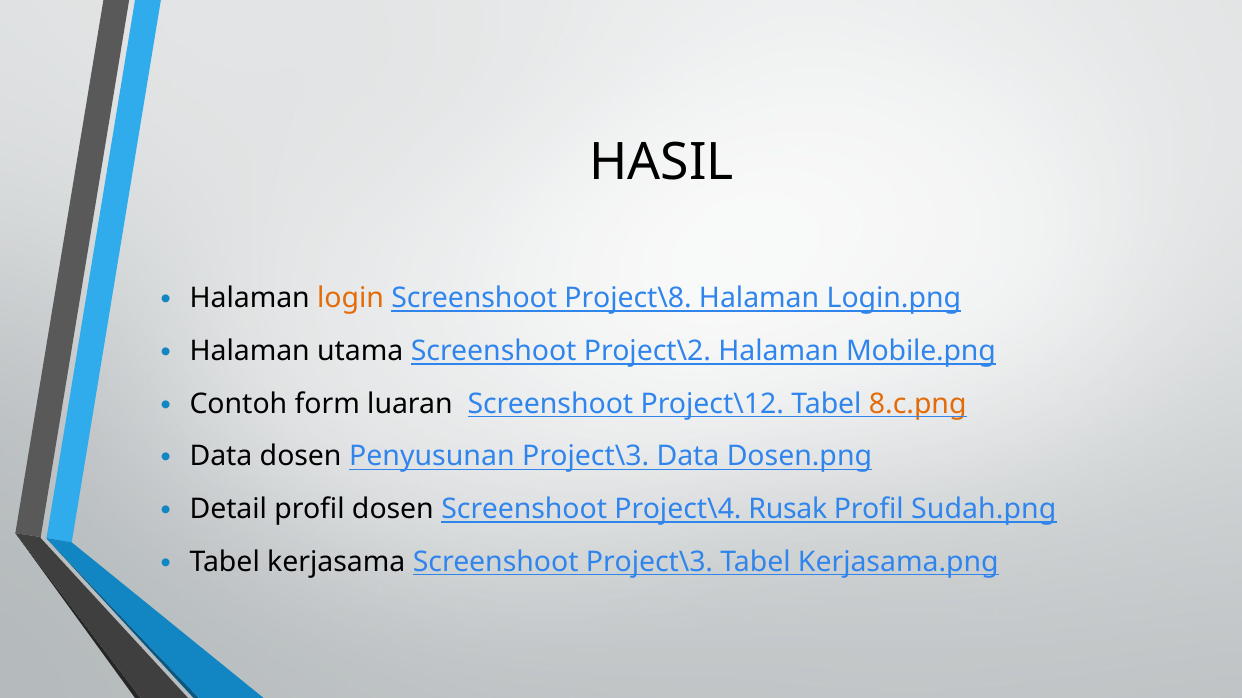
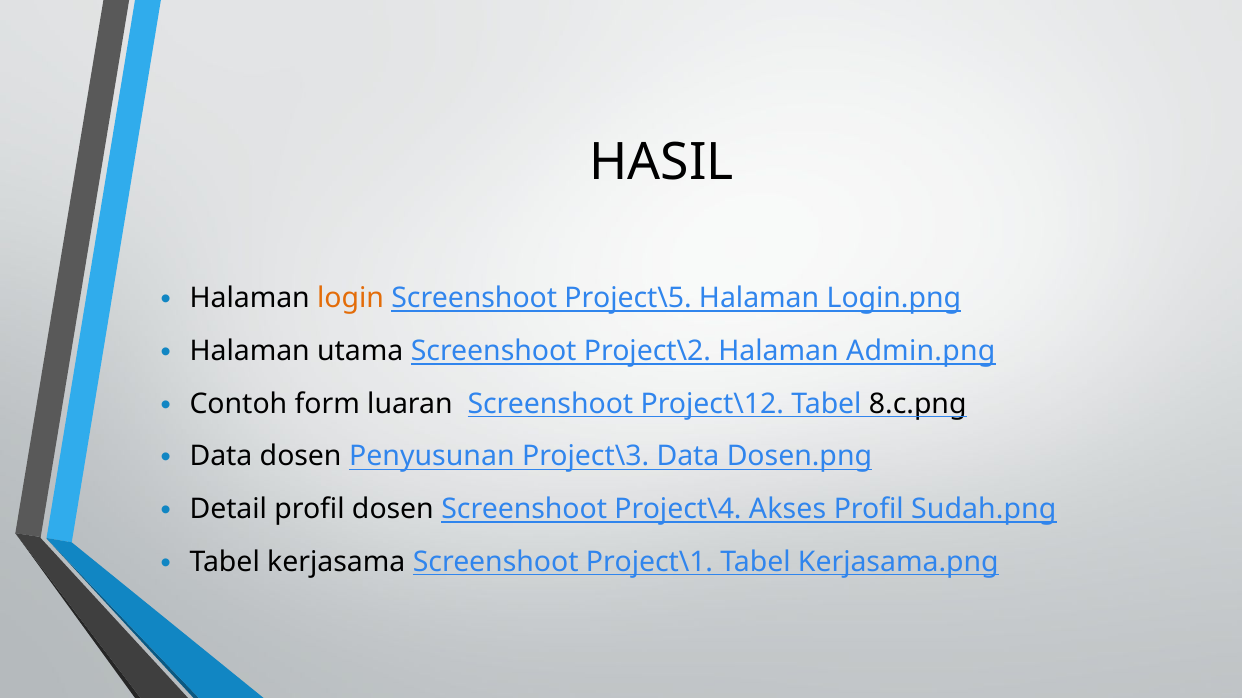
Project\8: Project\8 -> Project\5
Mobile.png: Mobile.png -> Admin.png
8.c.png colour: orange -> black
Rusak: Rusak -> Akses
Screenshoot Project\3: Project\3 -> Project\1
